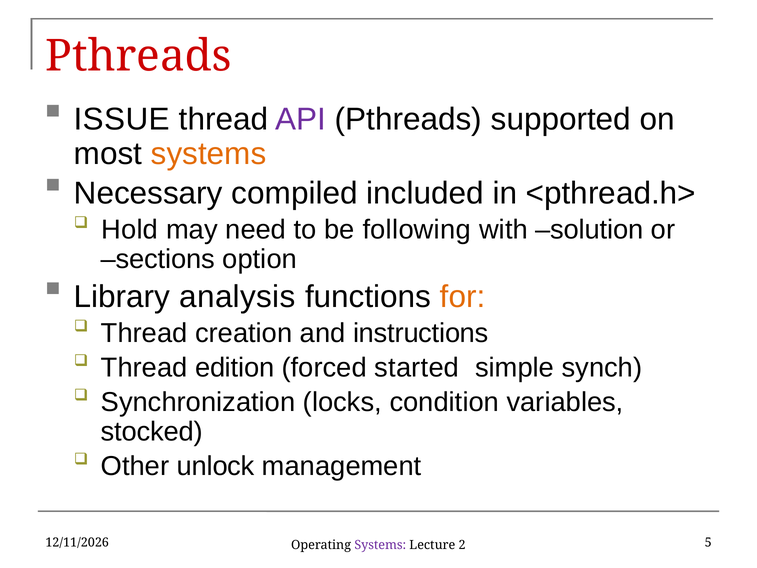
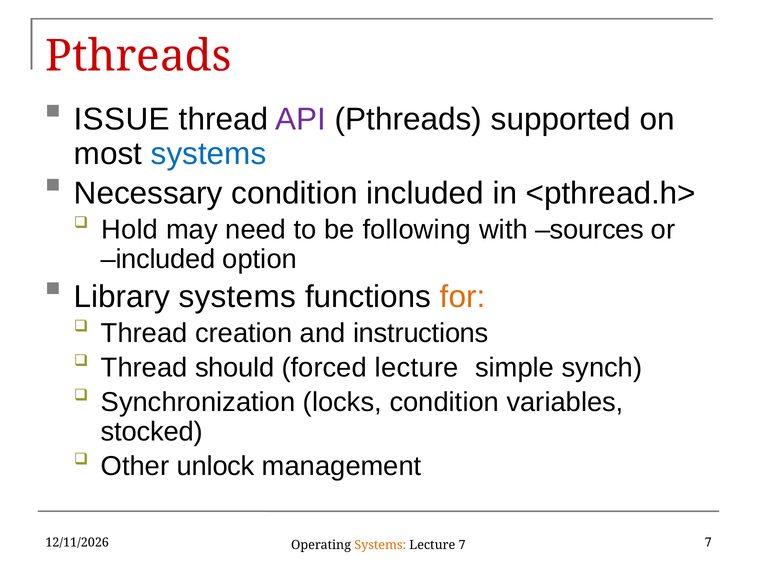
systems at (209, 154) colour: orange -> blue
Necessary compiled: compiled -> condition
solution: solution -> sources
sections at (158, 259): sections -> included
Library analysis: analysis -> systems
edition: edition -> should
forced started: started -> lecture
5 at (708, 542): 5 -> 7
Systems at (380, 545) colour: purple -> orange
Lecture 2: 2 -> 7
